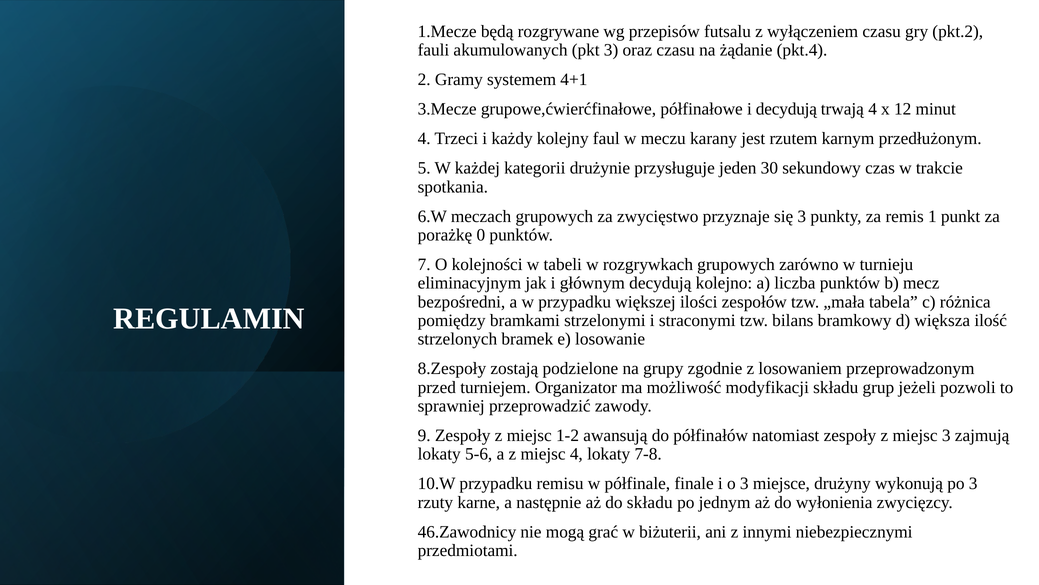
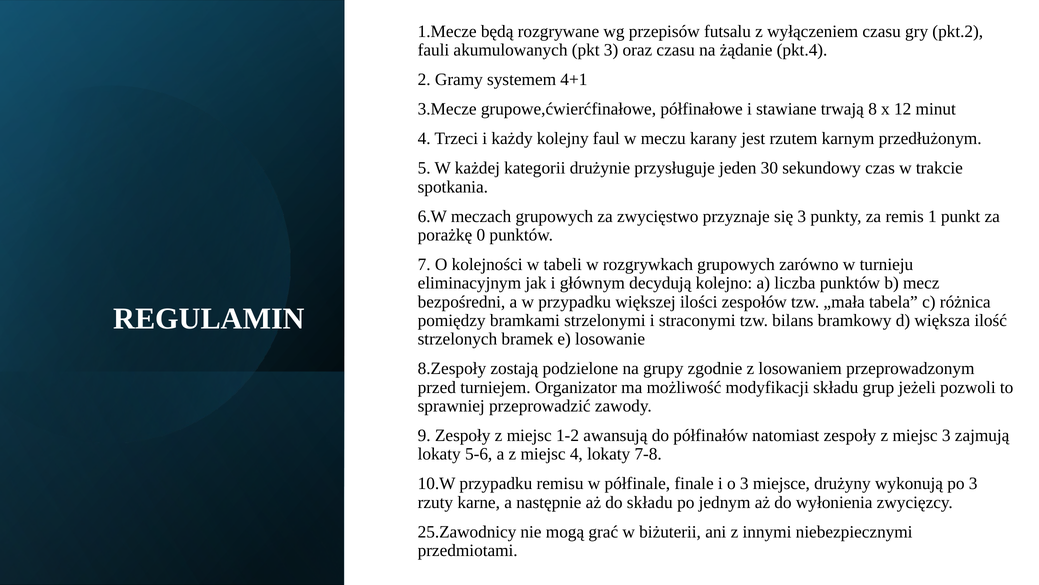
i decydują: decydują -> stawiane
trwają 4: 4 -> 8
46.Zawodnicy: 46.Zawodnicy -> 25.Zawodnicy
